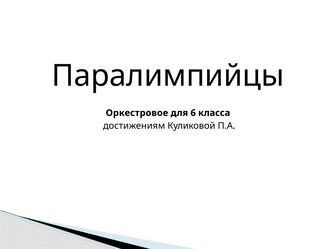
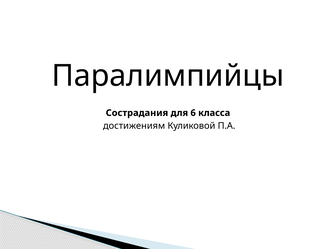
Оркестровое: Оркестровое -> Сострадания
